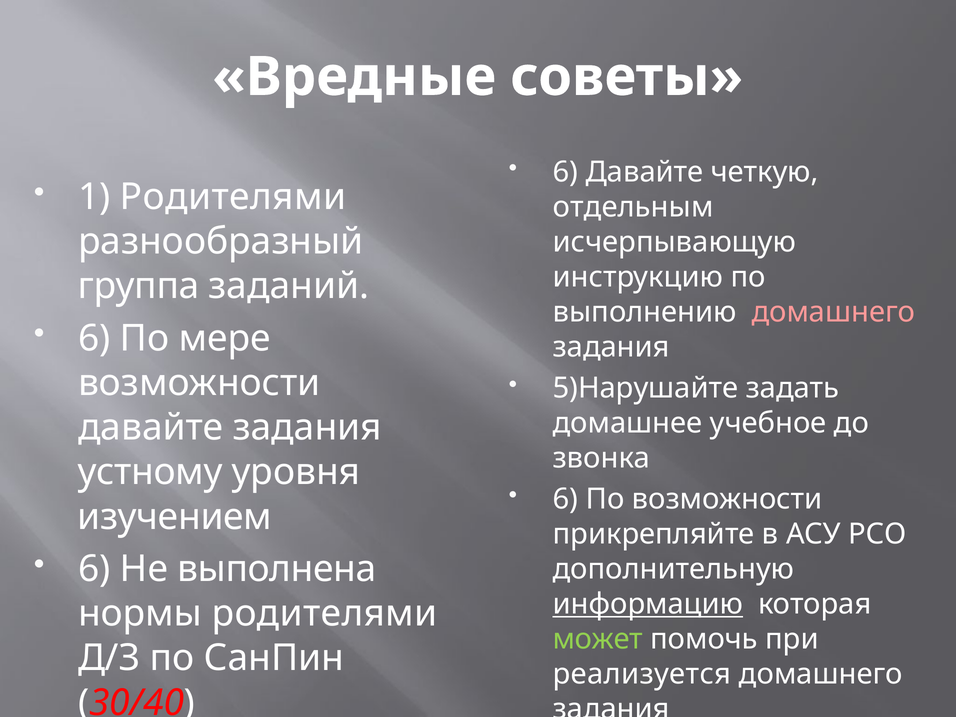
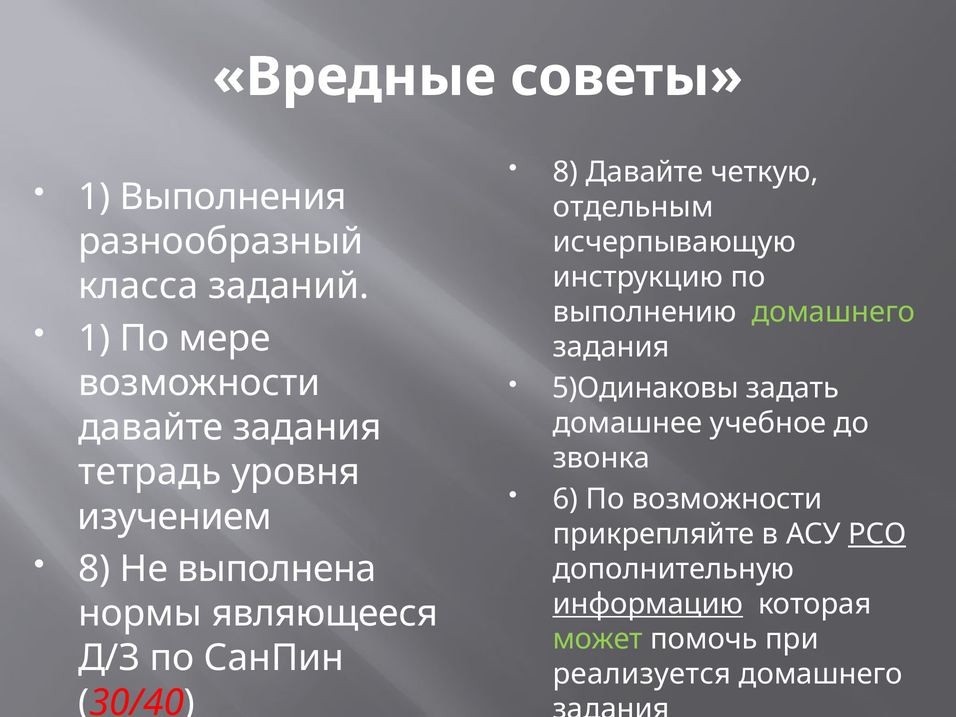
6 at (565, 172): 6 -> 8
1 Родителями: Родителями -> Выполнения
группа: группа -> класса
домашнего at (833, 312) colour: pink -> light green
6 at (94, 338): 6 -> 1
5)Нарушайте: 5)Нарушайте -> 5)Одинаковы
устному: устному -> тетрадь
РСО underline: none -> present
6 at (94, 569): 6 -> 8
нормы родителями: родителями -> являющееся
